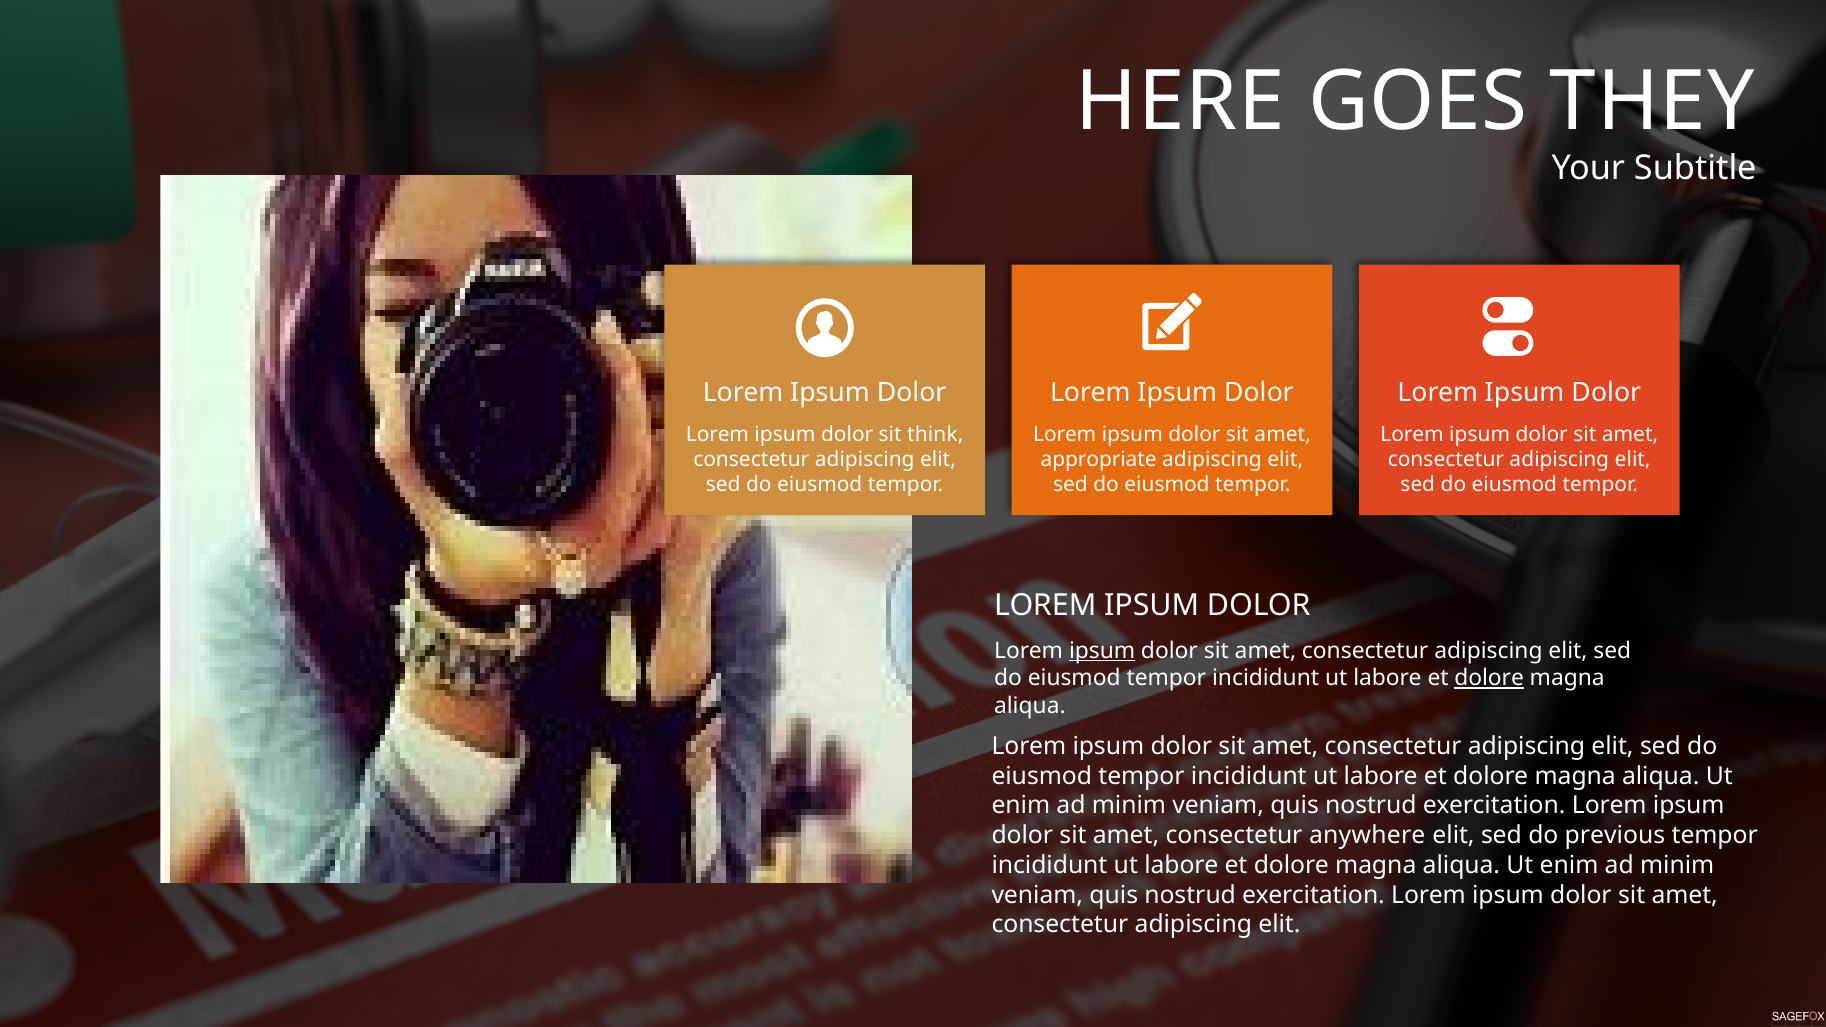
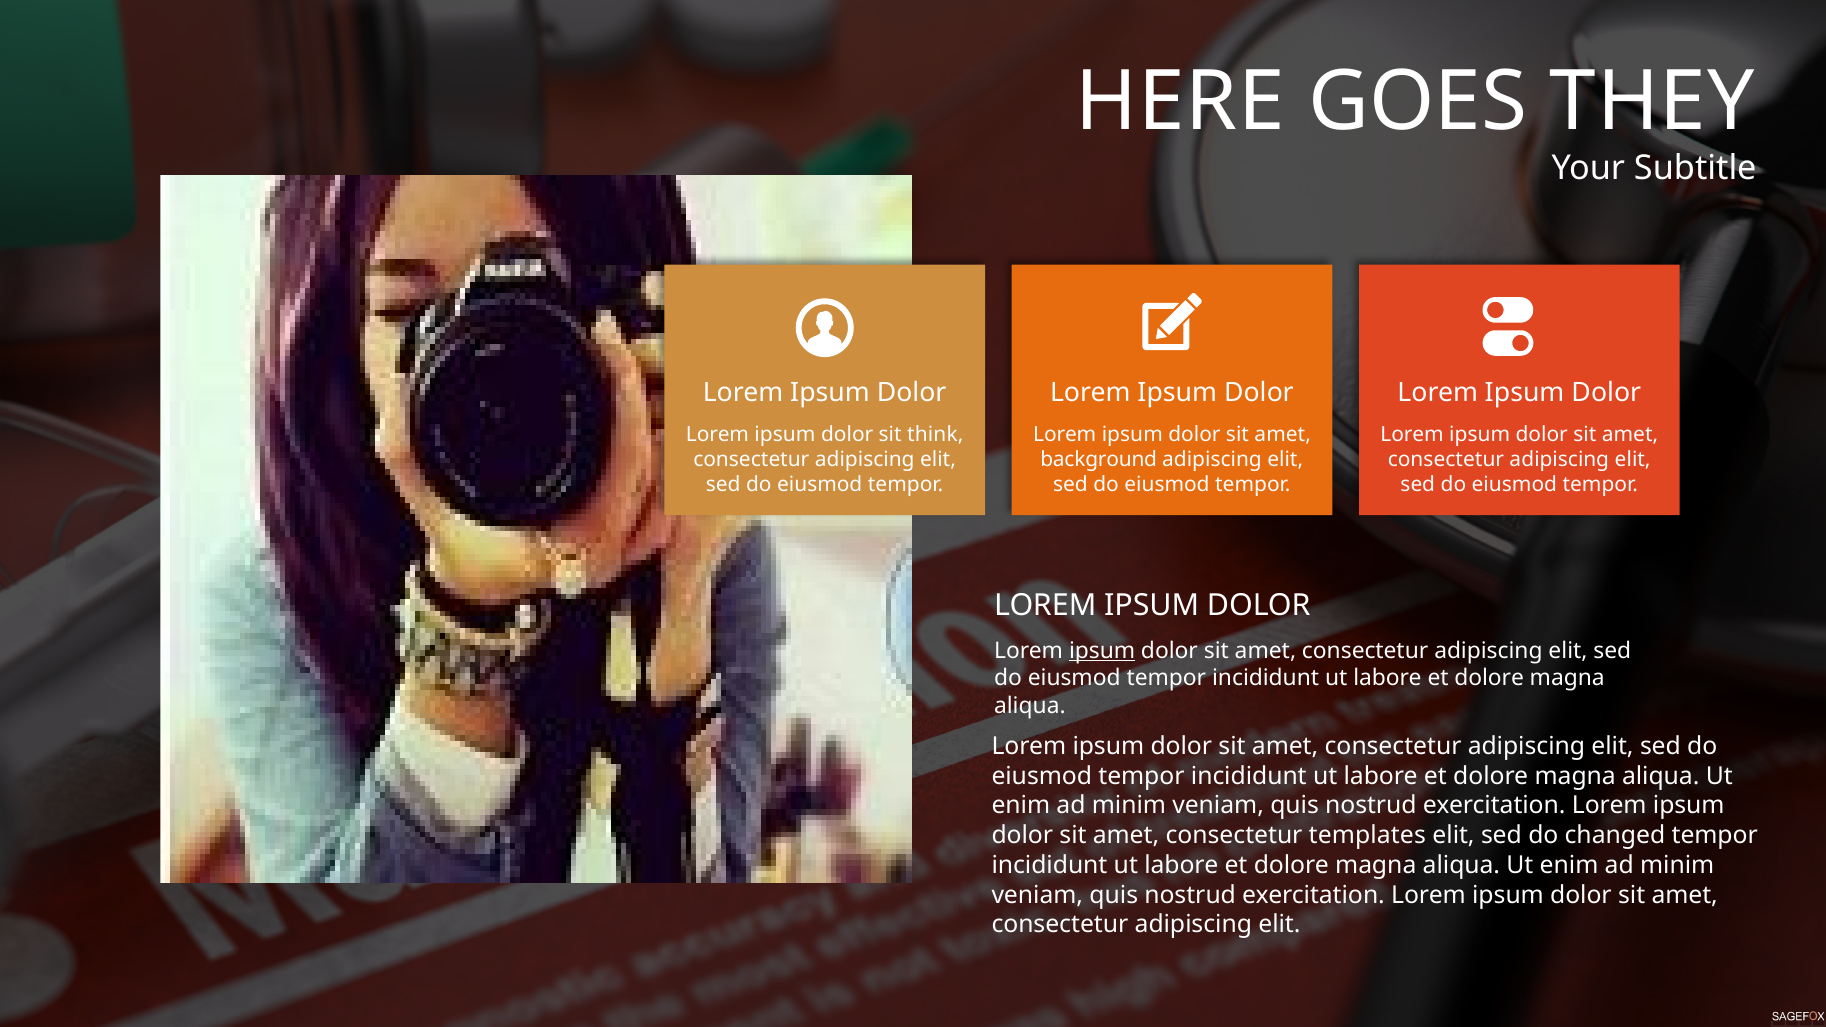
appropriate: appropriate -> background
dolore at (1489, 678) underline: present -> none
anywhere: anywhere -> templates
previous: previous -> changed
